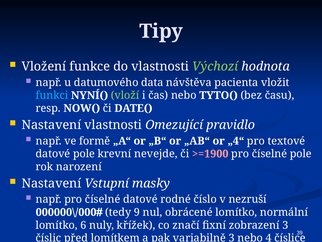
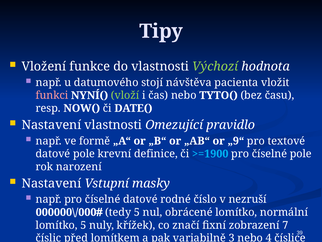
data: data -> stojí
funkci colour: light blue -> pink
„4“: „4“ -> „9“
nevejde: nevejde -> definice
>=1900 colour: pink -> light blue
tedy 9: 9 -> 5
lomítko 6: 6 -> 5
zobrazení 3: 3 -> 7
